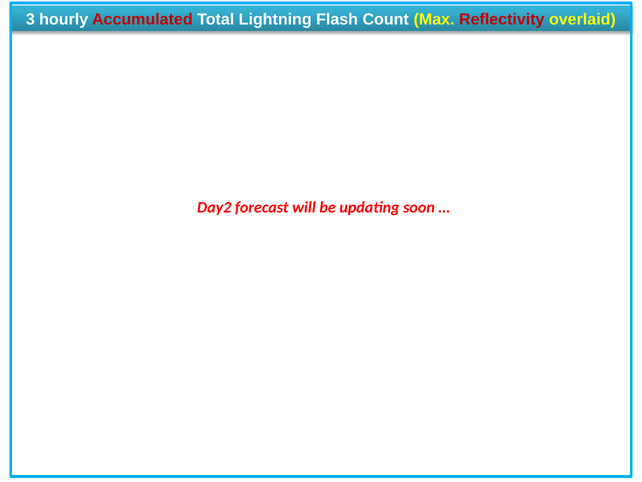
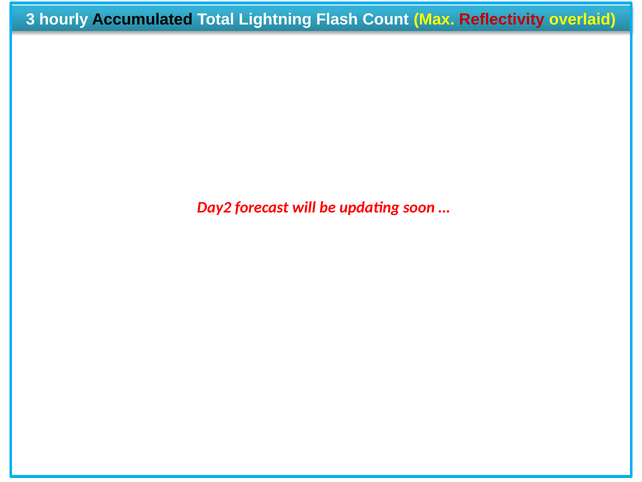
Accumulated colour: red -> black
